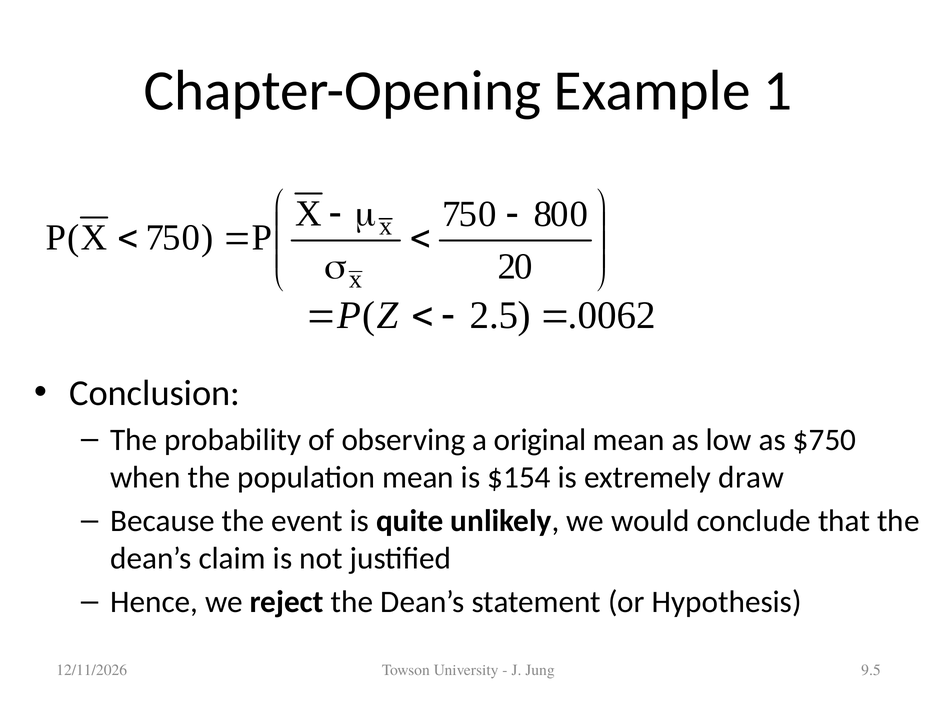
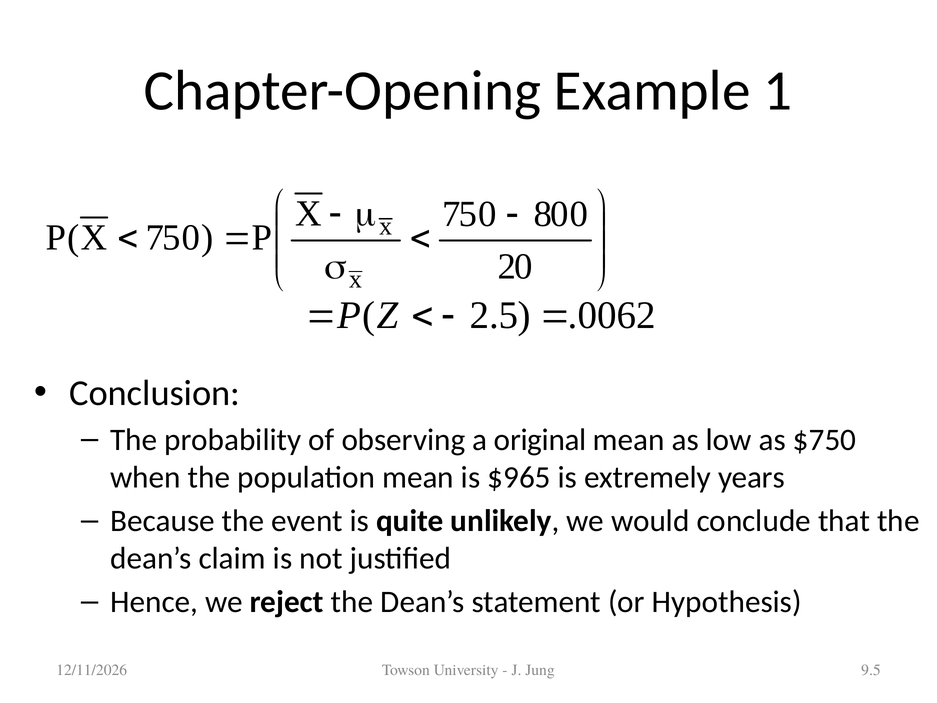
$154: $154 -> $965
draw: draw -> years
